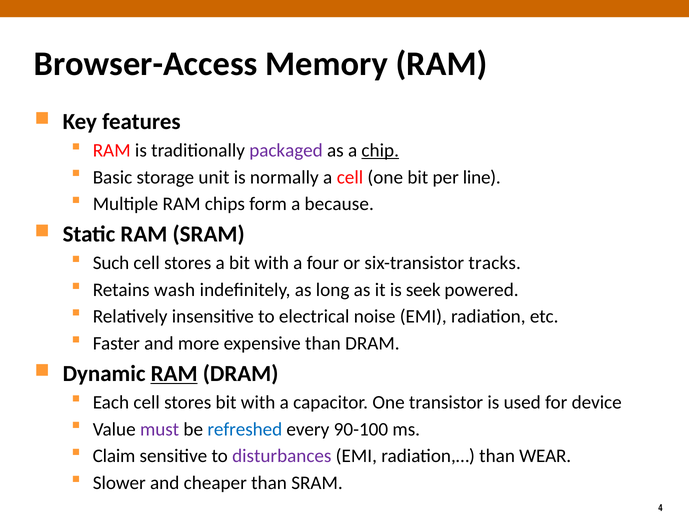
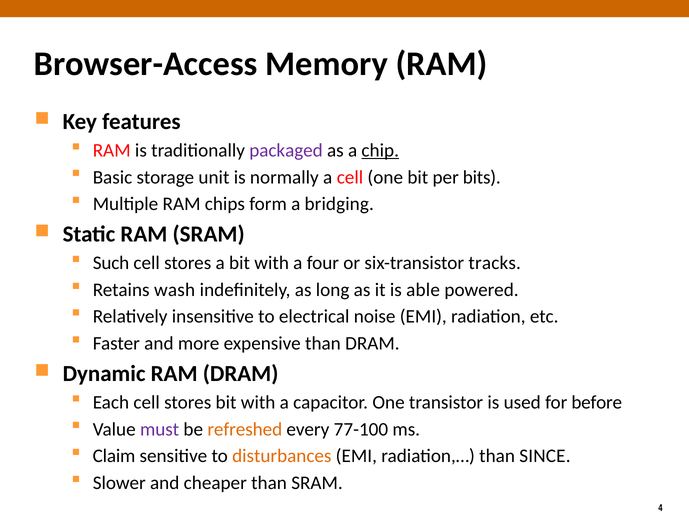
line: line -> bits
because: because -> bridging
seek: seek -> able
RAM at (174, 373) underline: present -> none
device: device -> before
refreshed colour: blue -> orange
90-100: 90-100 -> 77-100
disturbances colour: purple -> orange
WEAR: WEAR -> SINCE
